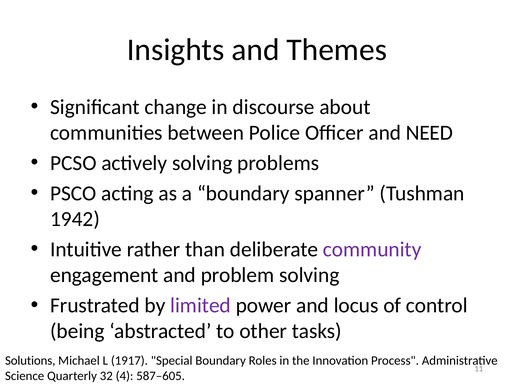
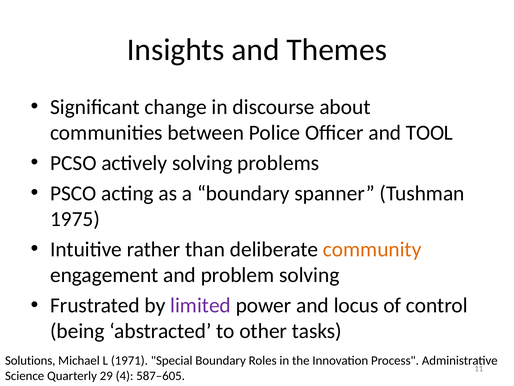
NEED: NEED -> TOOL
1942: 1942 -> 1975
community colour: purple -> orange
1917: 1917 -> 1971
32: 32 -> 29
